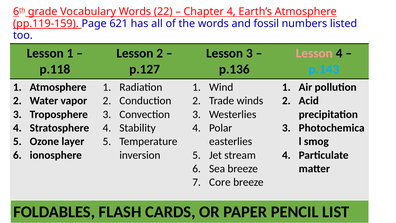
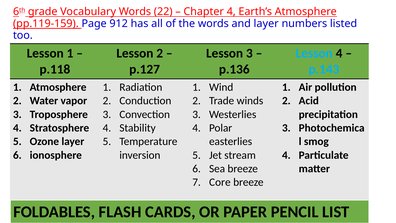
621: 621 -> 912
and fossil: fossil -> layer
Lesson at (314, 53) colour: pink -> light blue
